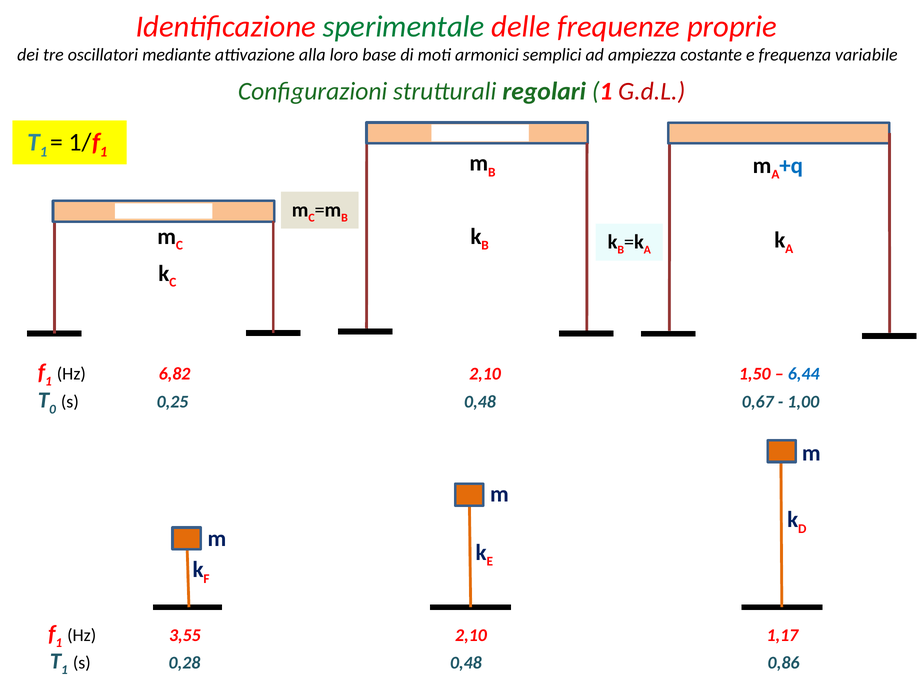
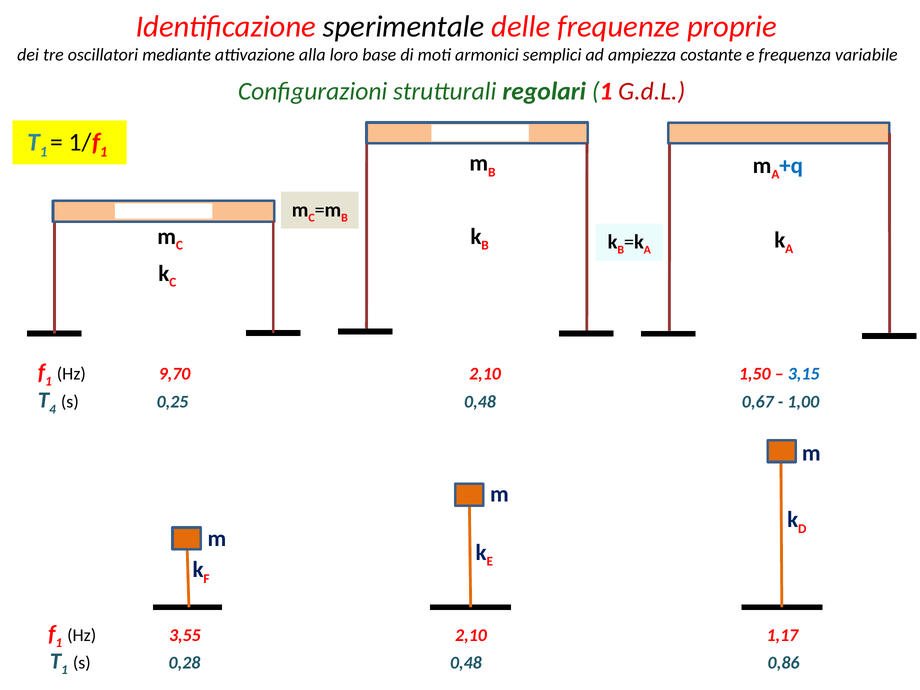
sperimentale colour: green -> black
6,82: 6,82 -> 9,70
6,44: 6,44 -> 3,15
0: 0 -> 4
